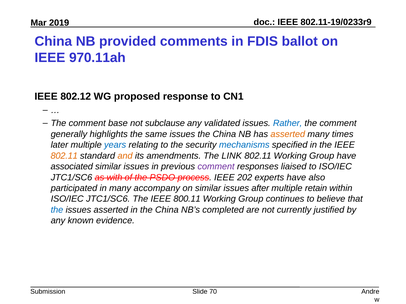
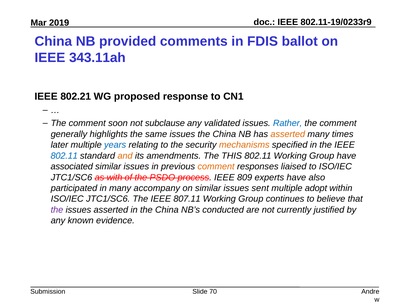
970.11ah: 970.11ah -> 343.11ah
802.12: 802.12 -> 802.21
base: base -> soon
mechanisms colour: blue -> orange
802.11 at (64, 156) colour: orange -> blue
LINK: LINK -> THIS
comment at (216, 167) colour: purple -> orange
202: 202 -> 809
after: after -> sent
retain: retain -> adopt
800.11: 800.11 -> 807.11
the at (57, 210) colour: blue -> purple
completed: completed -> conducted
